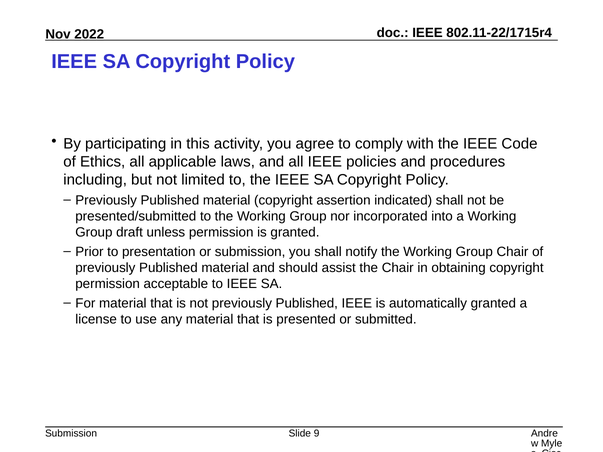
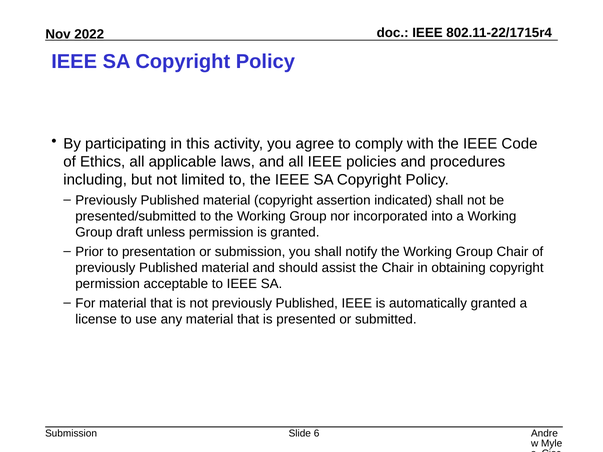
9: 9 -> 6
